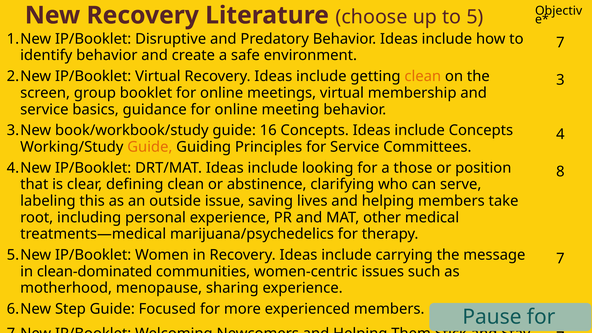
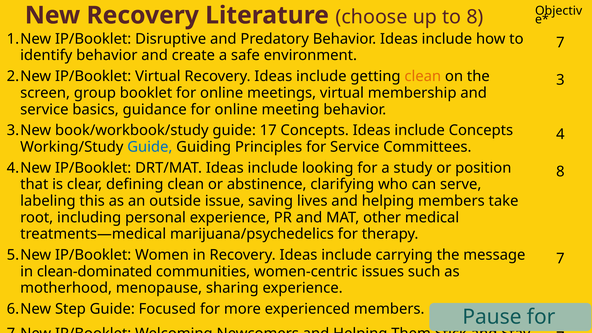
to 5: 5 -> 8
16: 16 -> 17
Guide at (150, 147) colour: orange -> blue
those: those -> study
